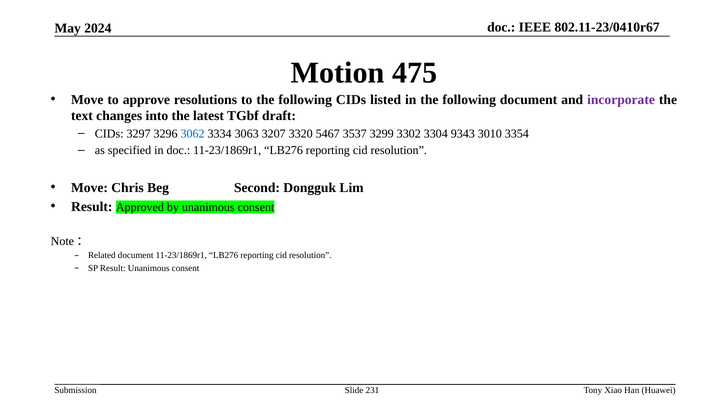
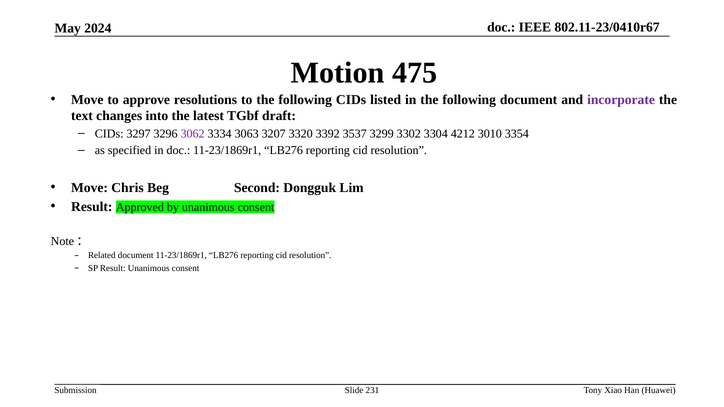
3062 colour: blue -> purple
5467: 5467 -> 3392
9343: 9343 -> 4212
